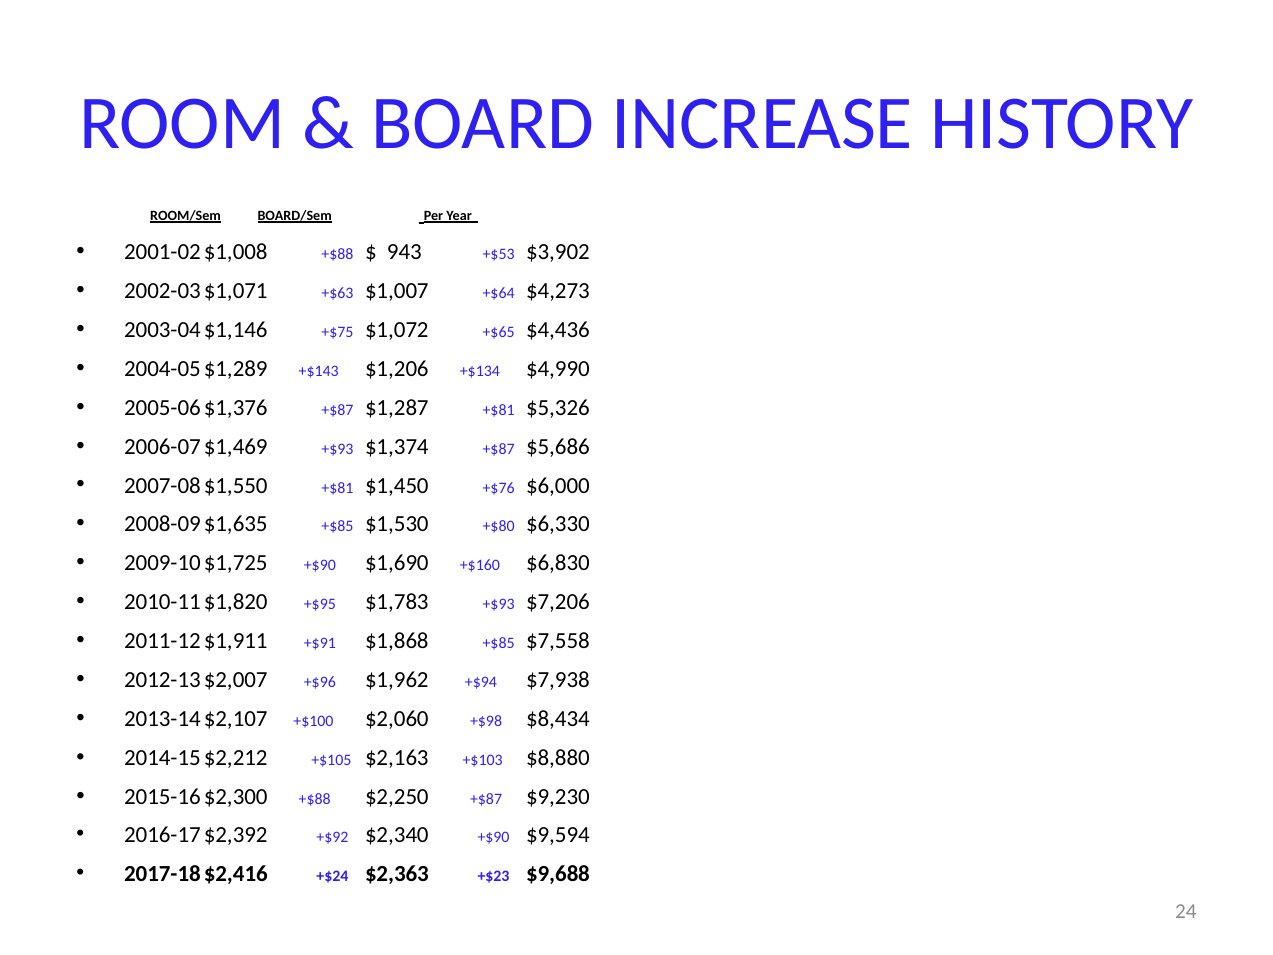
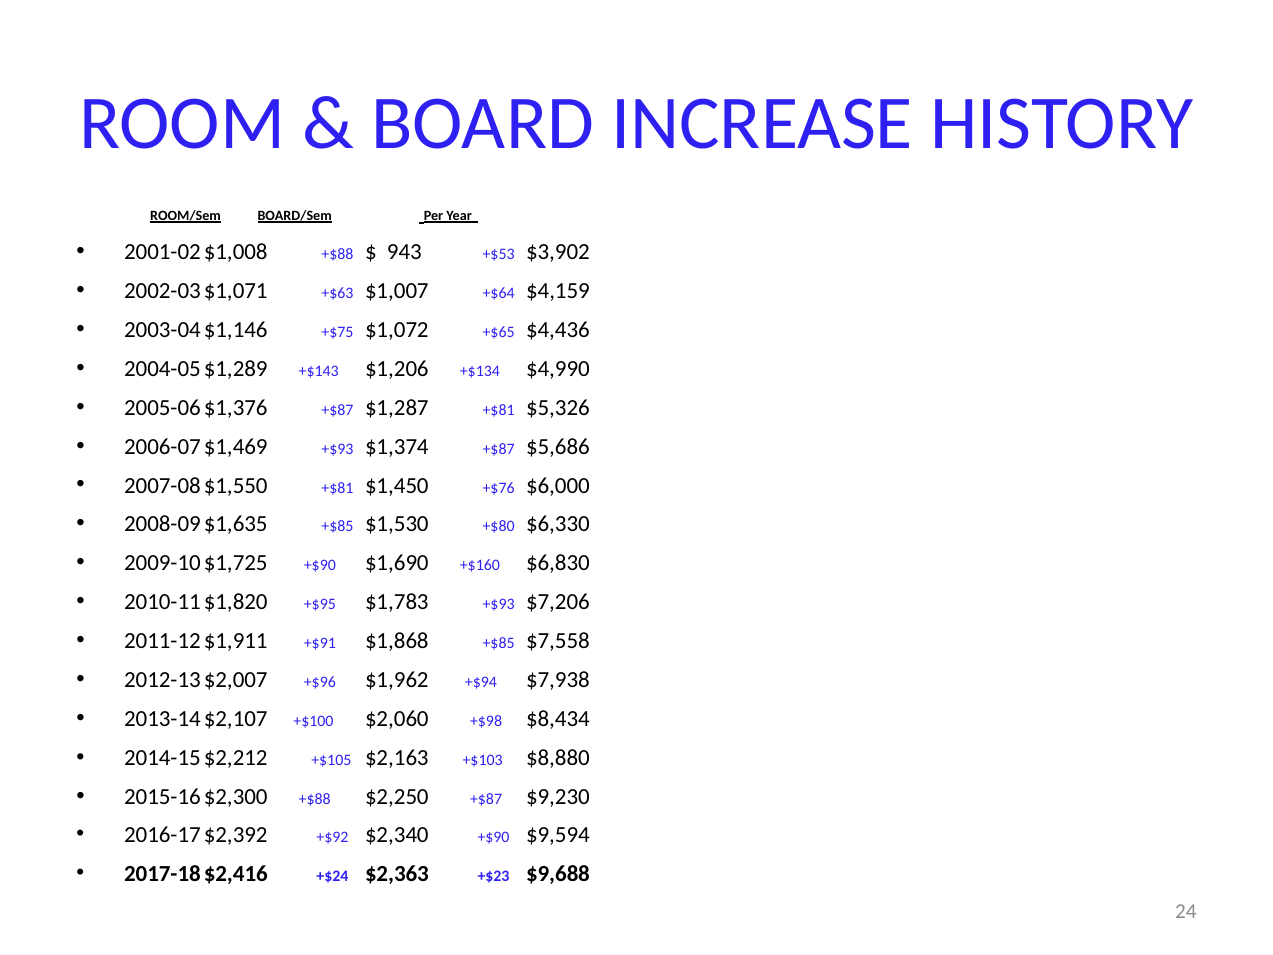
$4,273: $4,273 -> $4,159
